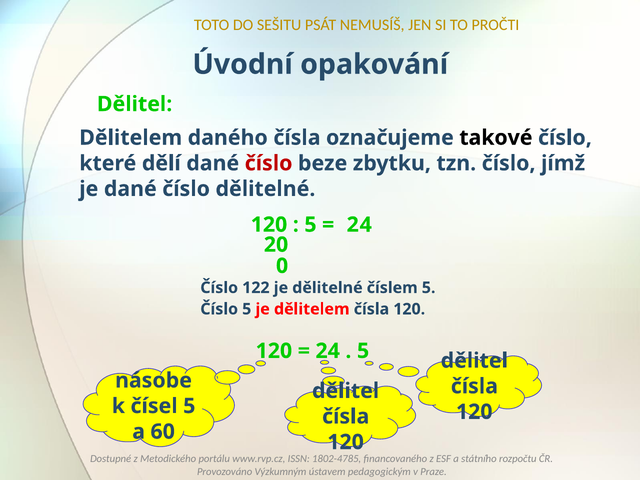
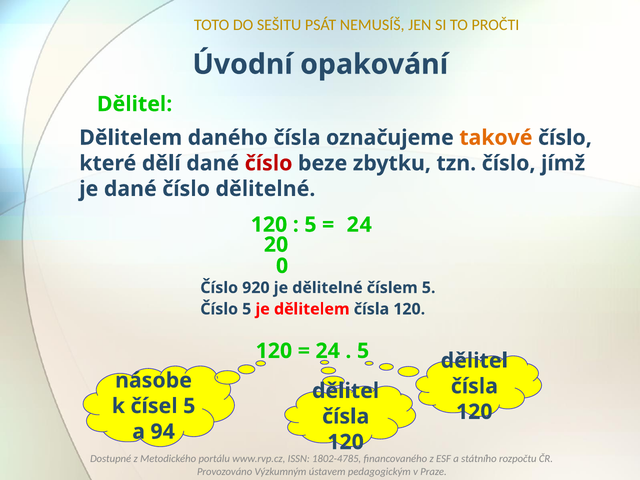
takové colour: black -> orange
122: 122 -> 920
60: 60 -> 94
